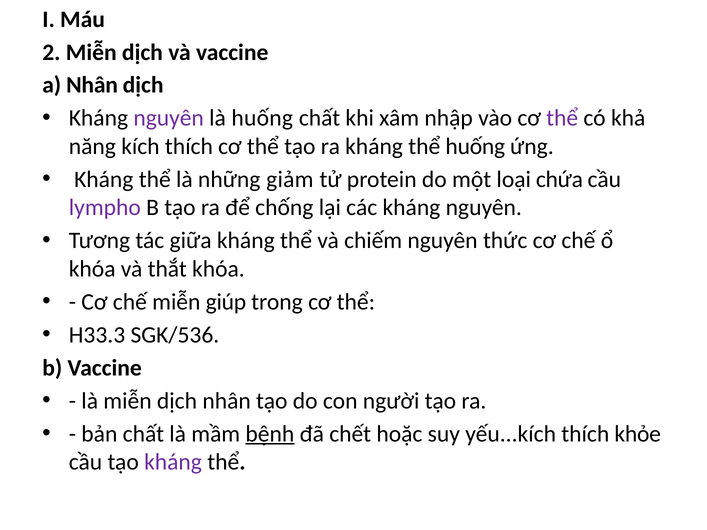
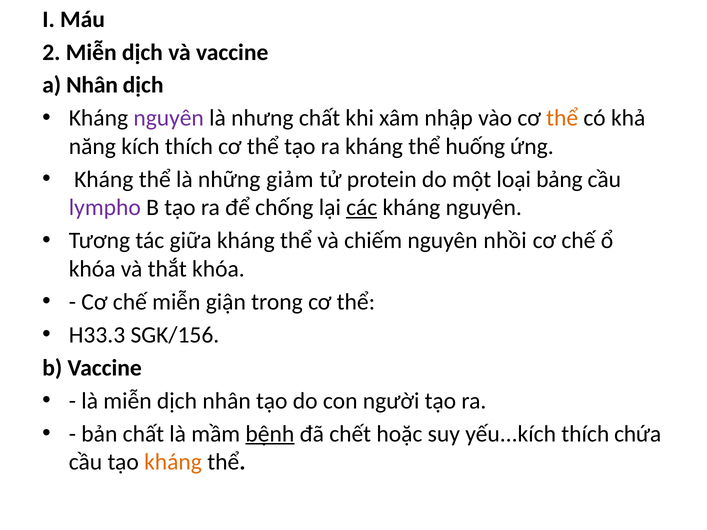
là huống: huống -> nhưng
thể at (562, 118) colour: purple -> orange
chứa: chứa -> bảng
các underline: none -> present
thức: thức -> nhồi
giúp: giúp -> giận
SGK/536: SGK/536 -> SGK/156
khỏe: khỏe -> chứa
kháng at (173, 462) colour: purple -> orange
